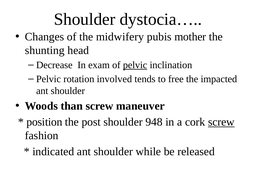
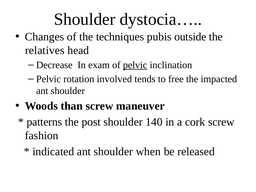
midwifery: midwifery -> techniques
mother: mother -> outside
shunting: shunting -> relatives
position: position -> patterns
948: 948 -> 140
screw at (221, 122) underline: present -> none
while: while -> when
